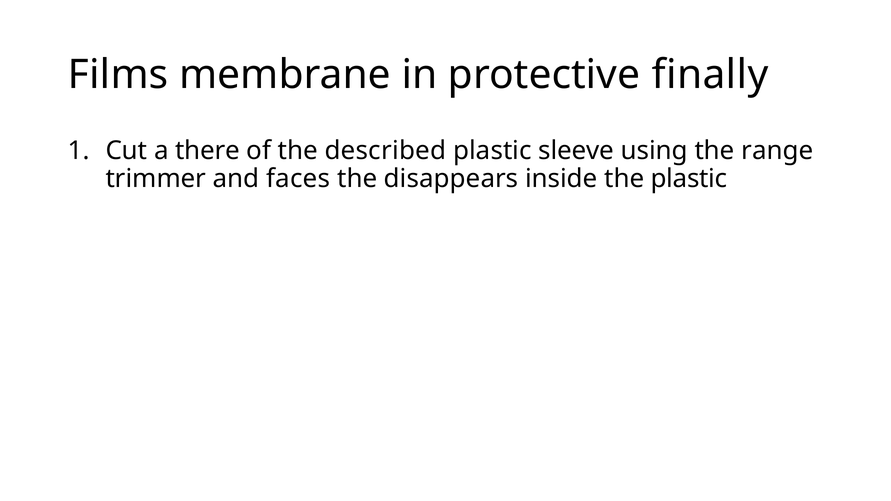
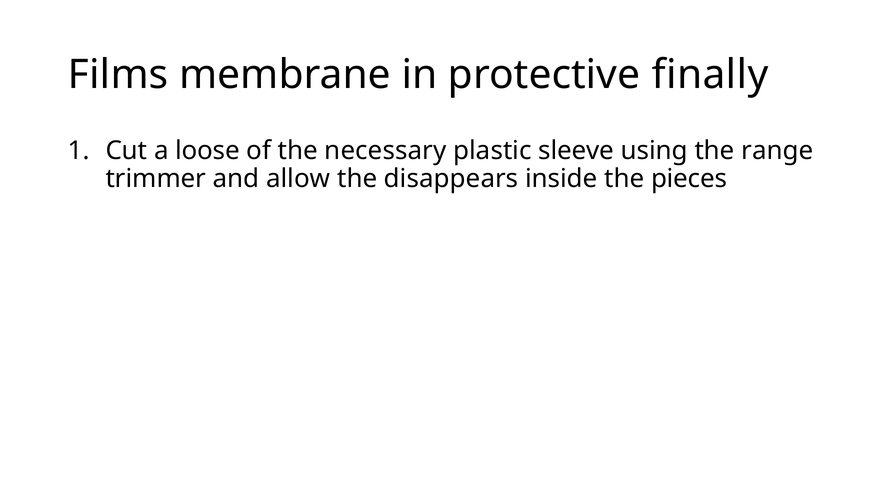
there: there -> loose
described: described -> necessary
faces: faces -> allow
the plastic: plastic -> pieces
